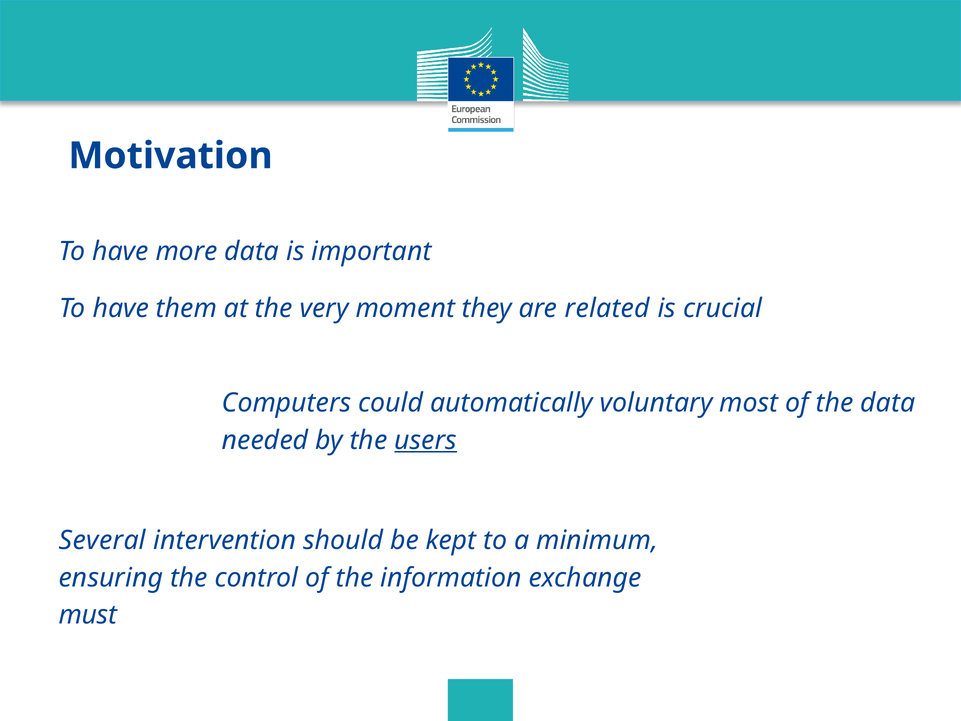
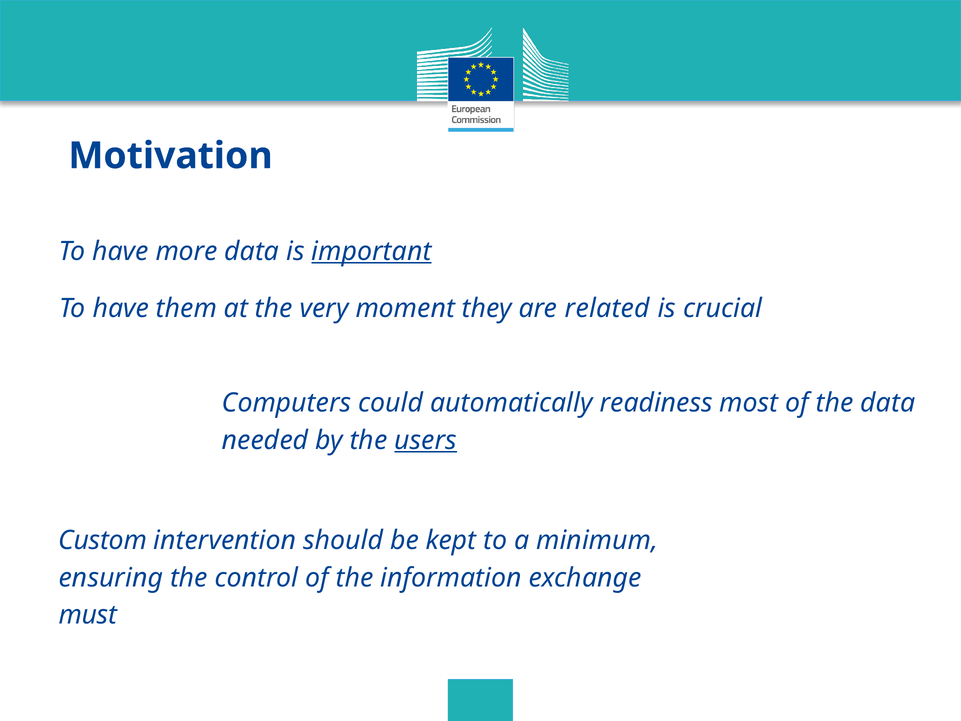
important underline: none -> present
voluntary: voluntary -> readiness
Several: Several -> Custom
